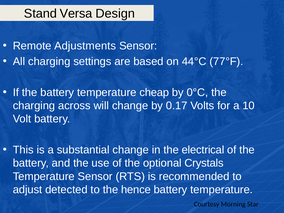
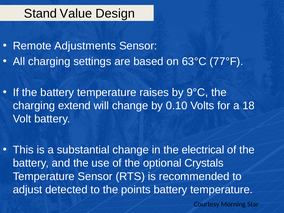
Versa: Versa -> Value
44°C: 44°C -> 63°C
cheap: cheap -> raises
0°C: 0°C -> 9°C
across: across -> extend
0.17: 0.17 -> 0.10
10: 10 -> 18
hence: hence -> points
